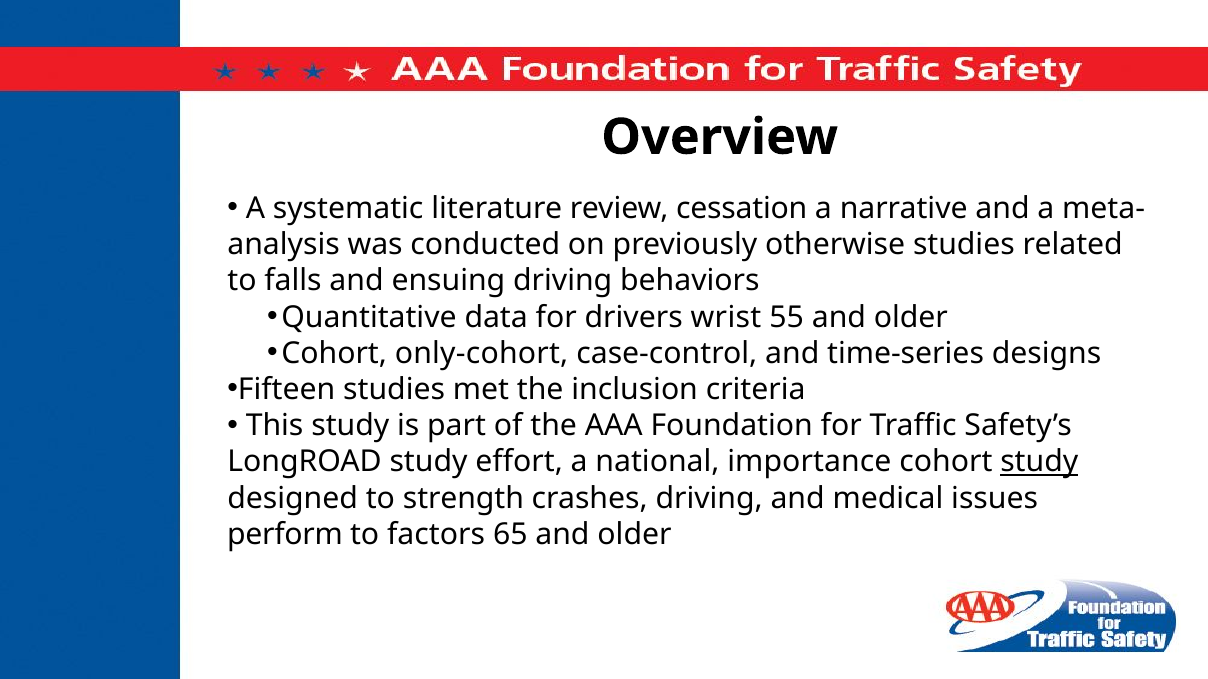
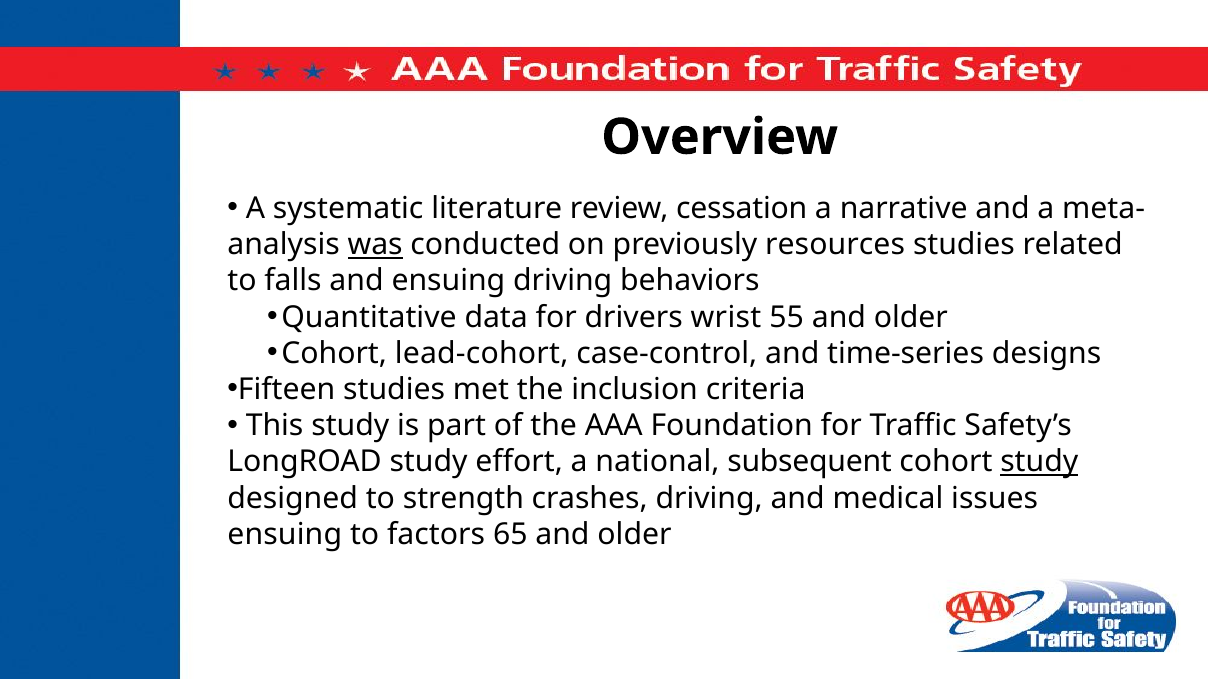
was underline: none -> present
otherwise: otherwise -> resources
only-cohort: only-cohort -> lead-cohort
importance: importance -> subsequent
perform at (285, 535): perform -> ensuing
